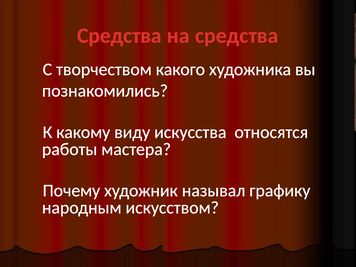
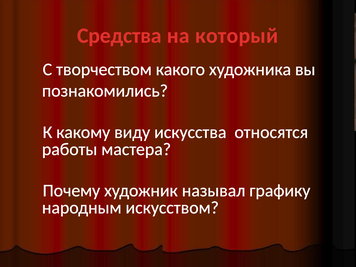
на средства: средства -> который
